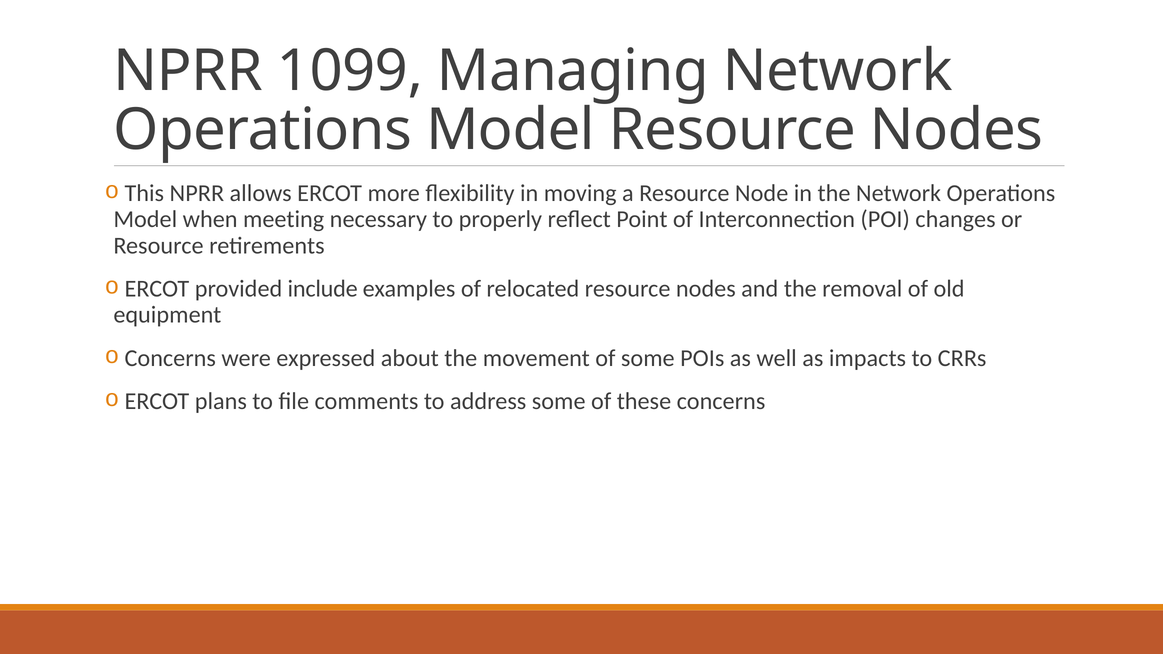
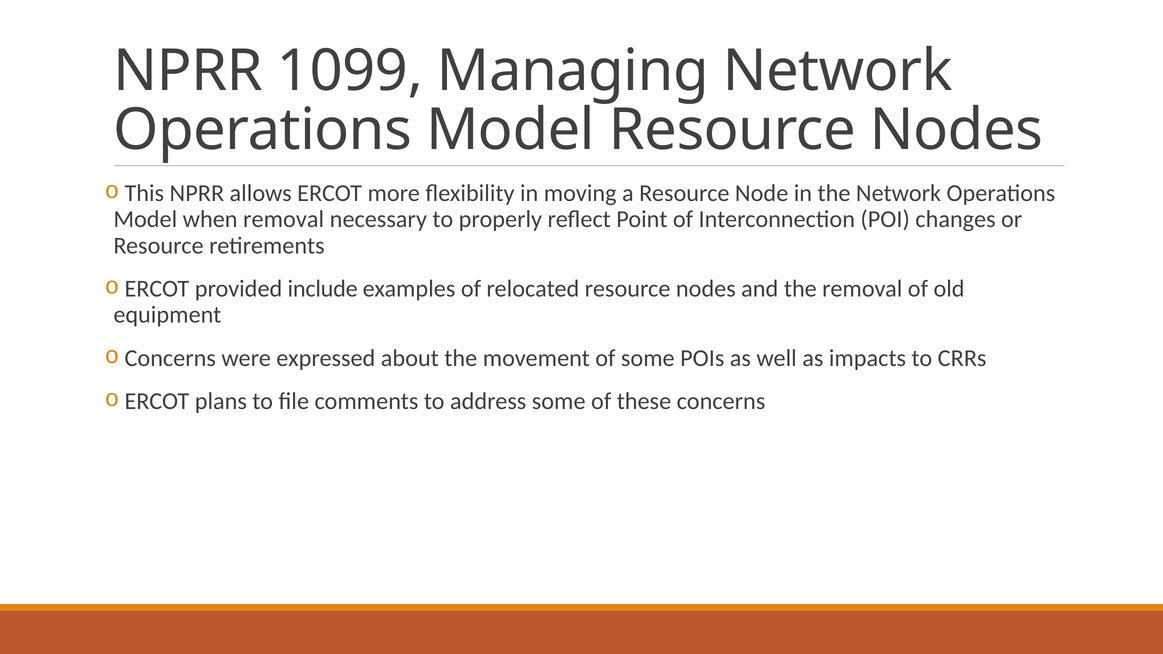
when meeting: meeting -> removal
